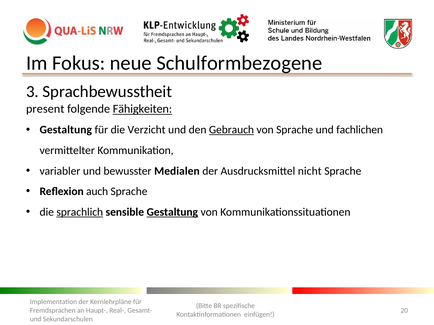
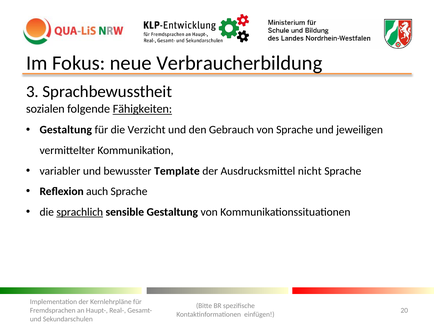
Schulformbezogene: Schulformbezogene -> Verbraucherbildung
present: present -> sozialen
Gebrauch underline: present -> none
fachlichen: fachlichen -> jeweiligen
Medialen: Medialen -> Template
Gestaltung at (172, 212) underline: present -> none
